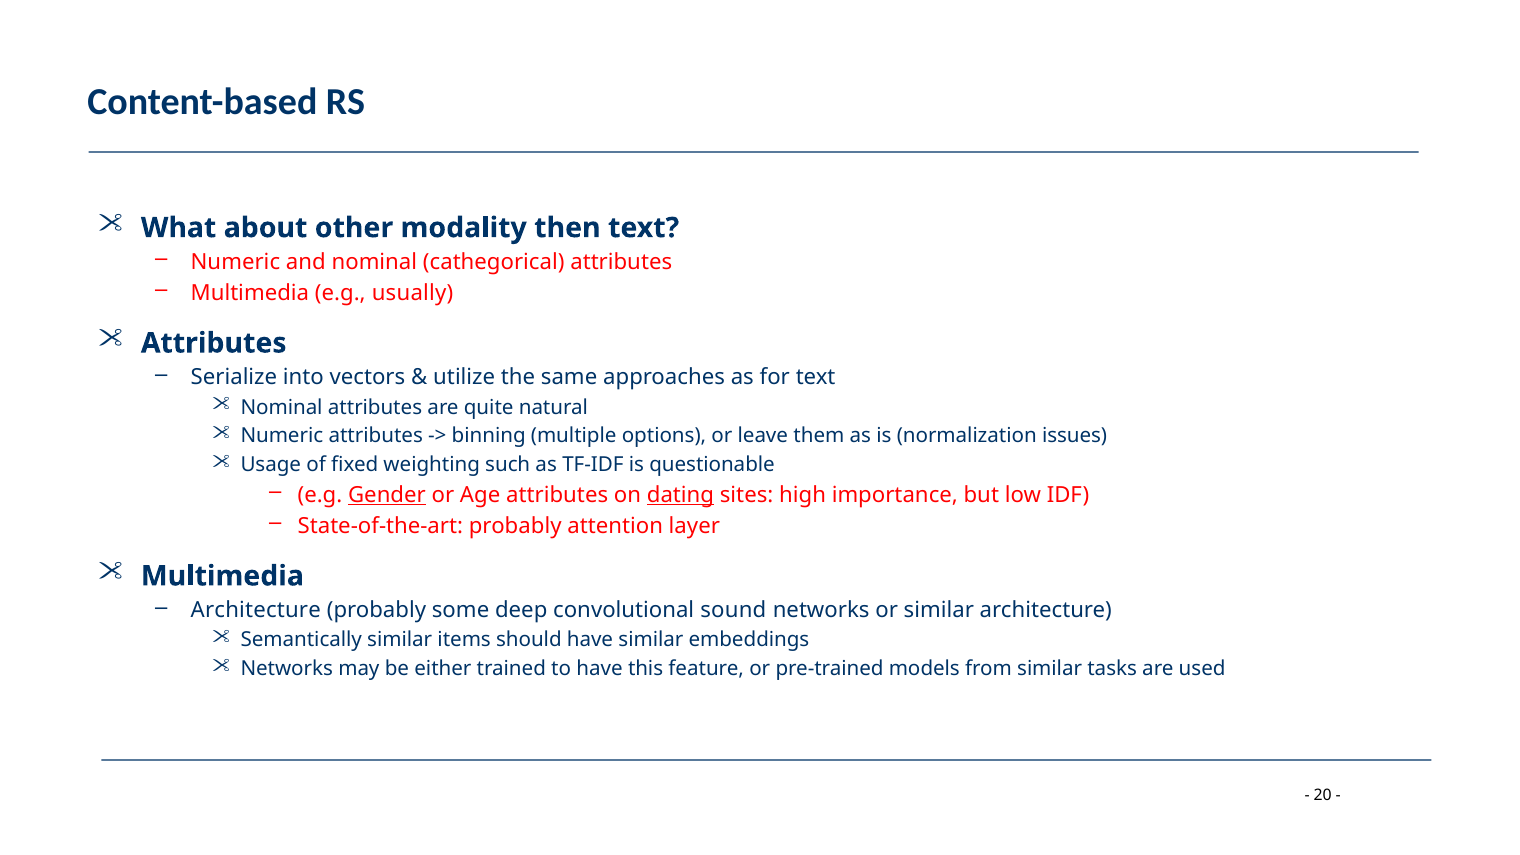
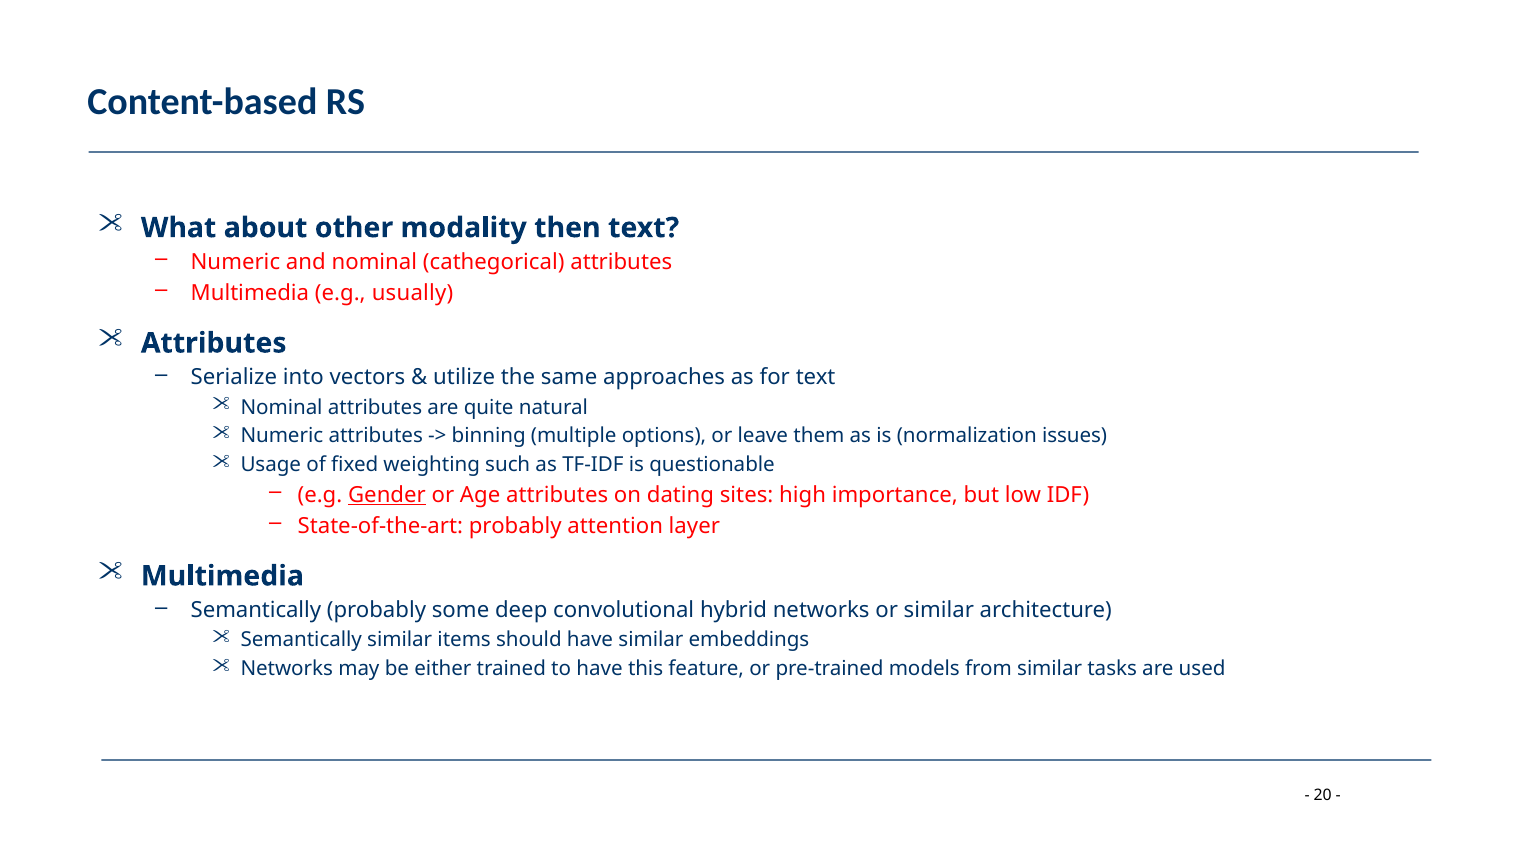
dating underline: present -> none
Architecture at (256, 610): Architecture -> Semantically
sound: sound -> hybrid
